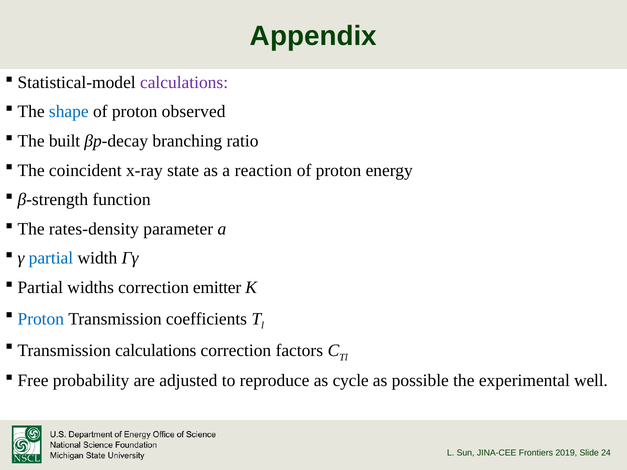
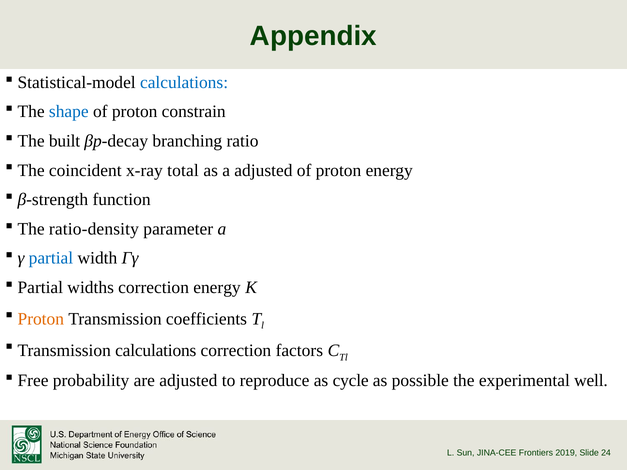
calculations at (184, 82) colour: purple -> blue
observed: observed -> constrain
state: state -> total
a reaction: reaction -> adjusted
rates-density: rates-density -> ratio-density
correction emitter: emitter -> energy
Proton at (41, 319) colour: blue -> orange
